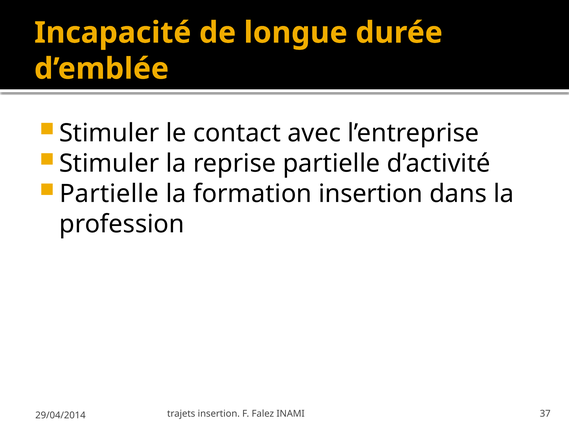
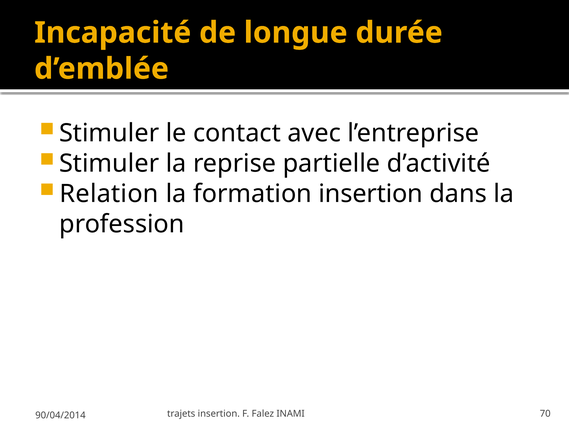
Partielle at (109, 194): Partielle -> Relation
37: 37 -> 70
29/04/2014: 29/04/2014 -> 90/04/2014
